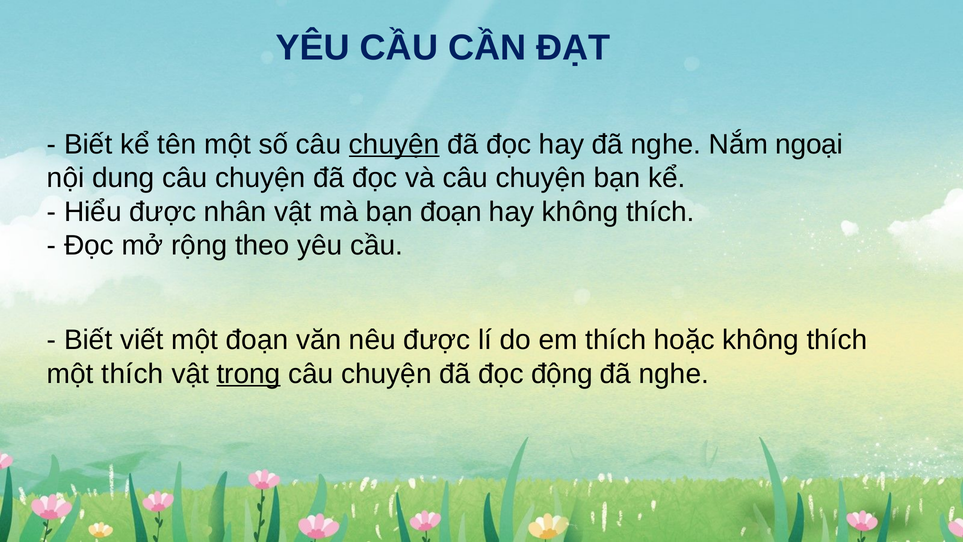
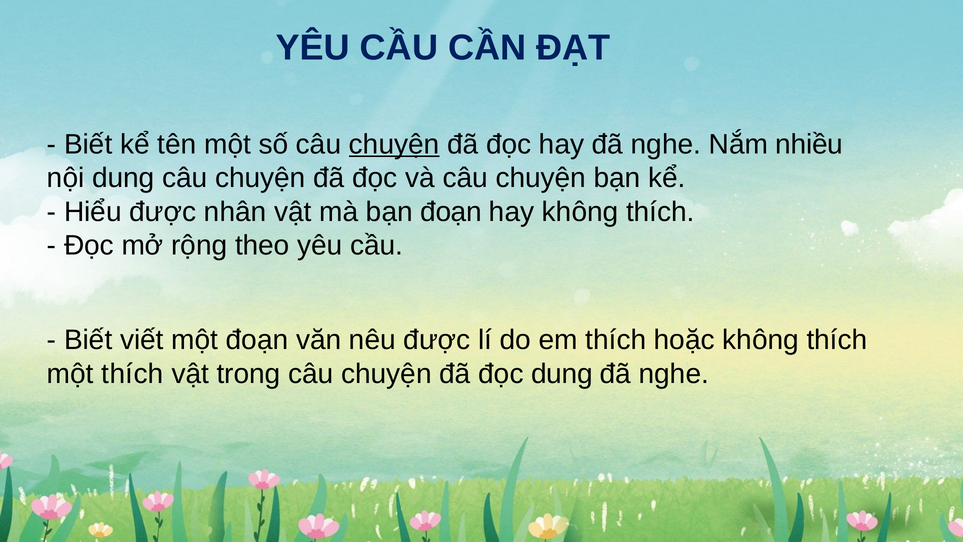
ngoại: ngoại -> nhiều
trong underline: present -> none
đọc động: động -> dung
